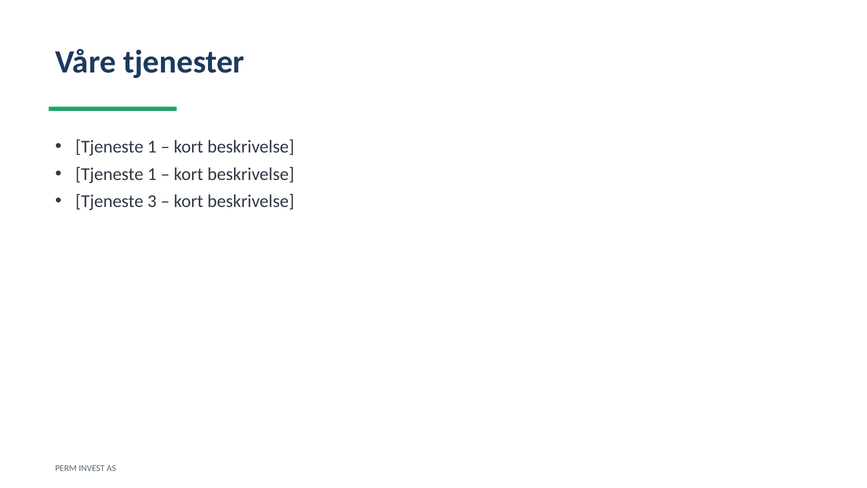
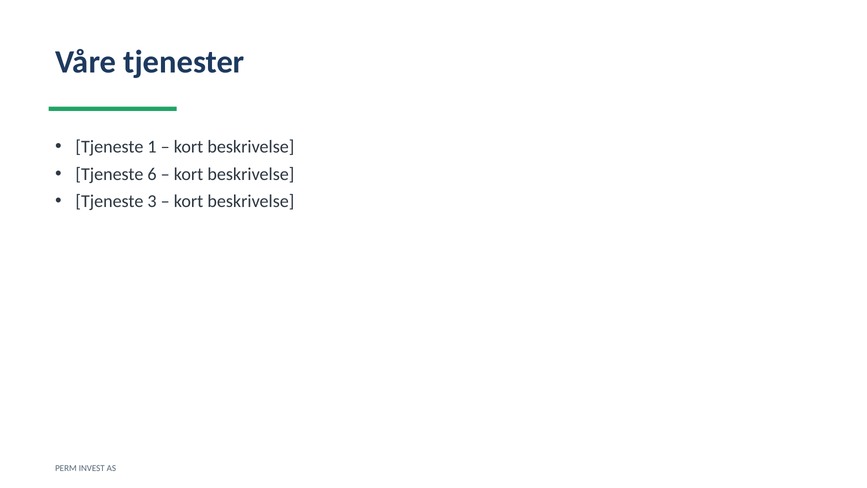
1 at (152, 174): 1 -> 6
